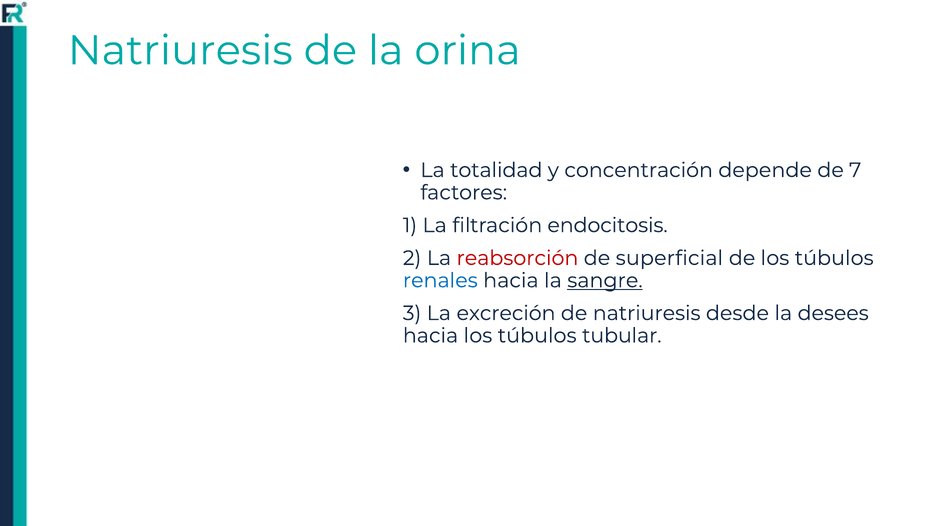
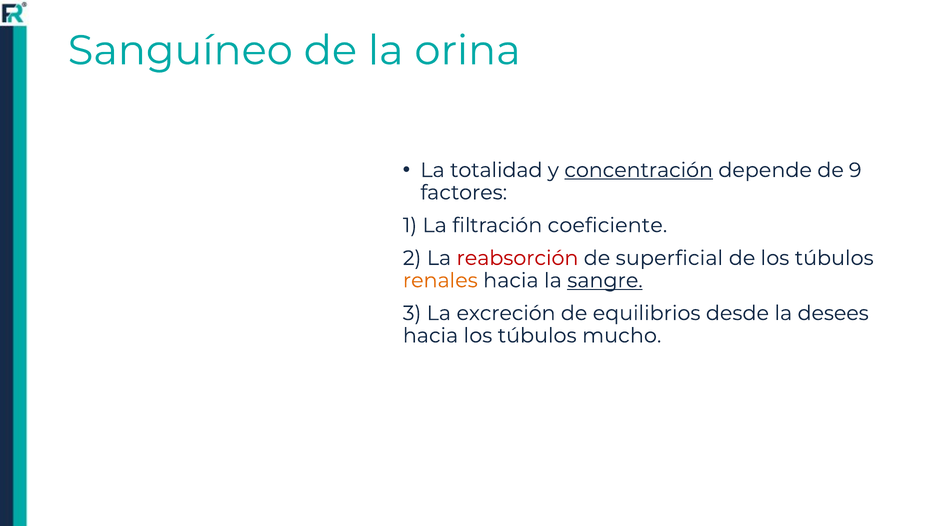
Natriuresis at (180, 51): Natriuresis -> Sanguíneo
concentración underline: none -> present
7: 7 -> 9
endocitosis: endocitosis -> coeficiente
renales colour: blue -> orange
de natriuresis: natriuresis -> equilibrios
tubular: tubular -> mucho
